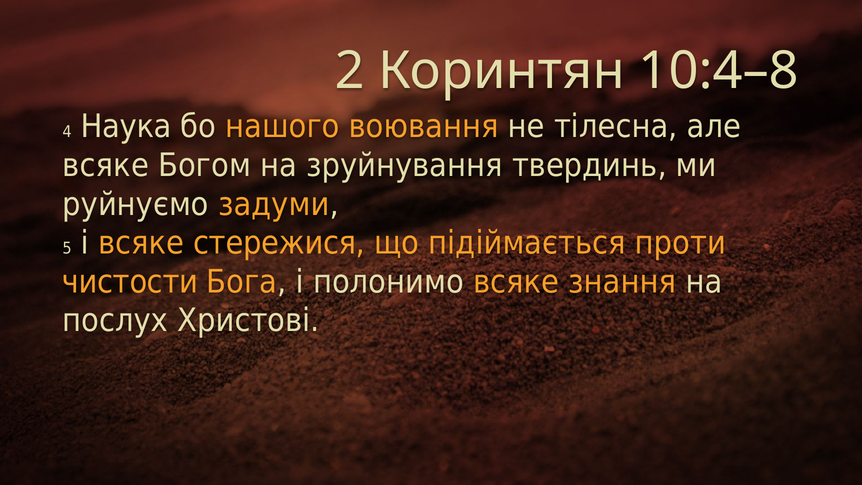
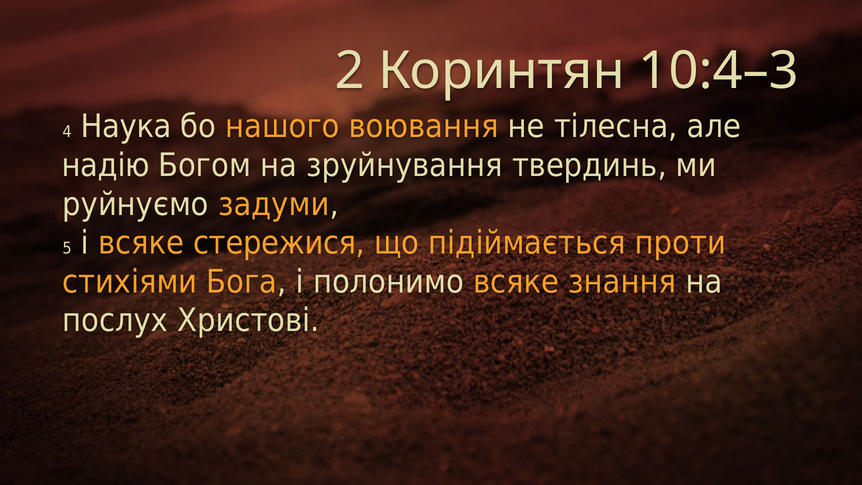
10:4–8: 10:4–8 -> 10:4–3
всяке at (106, 166): всяке -> надію
чистости: чистости -> стихіями
